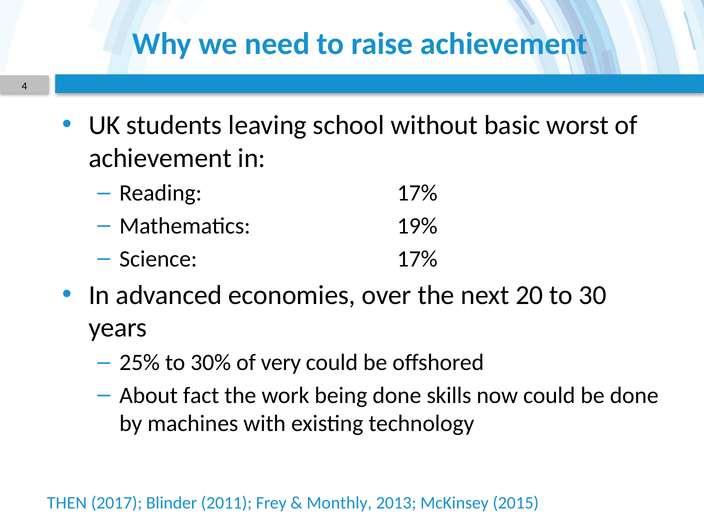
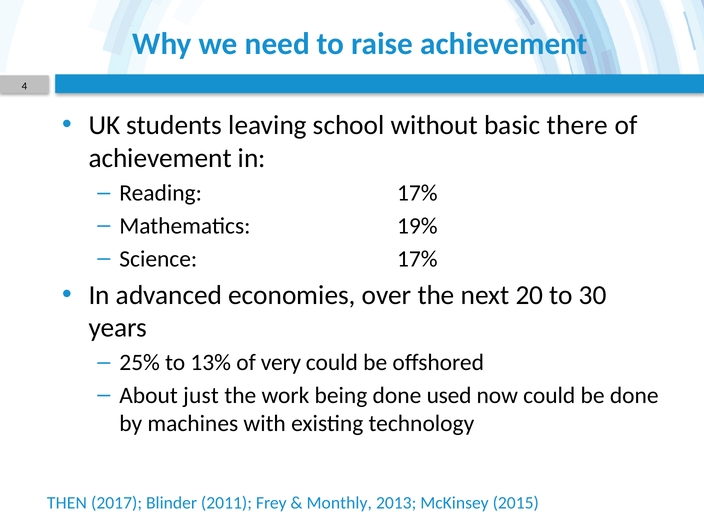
worst: worst -> there
30%: 30% -> 13%
fact: fact -> just
skills: skills -> used
